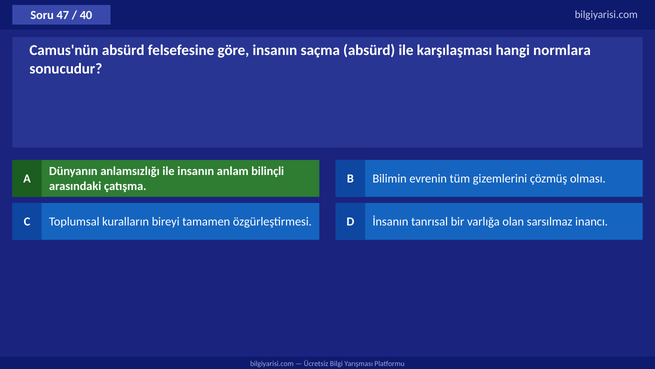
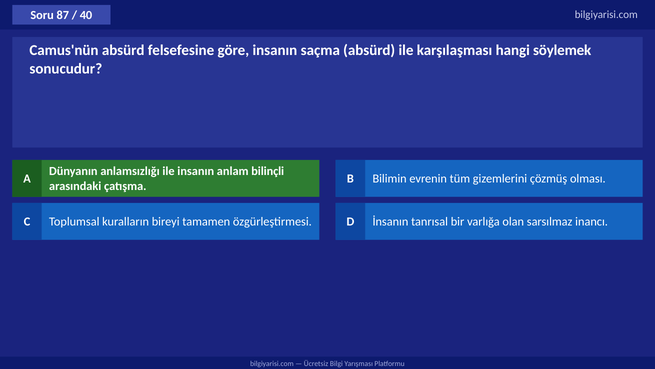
47: 47 -> 87
normlara: normlara -> söylemek
